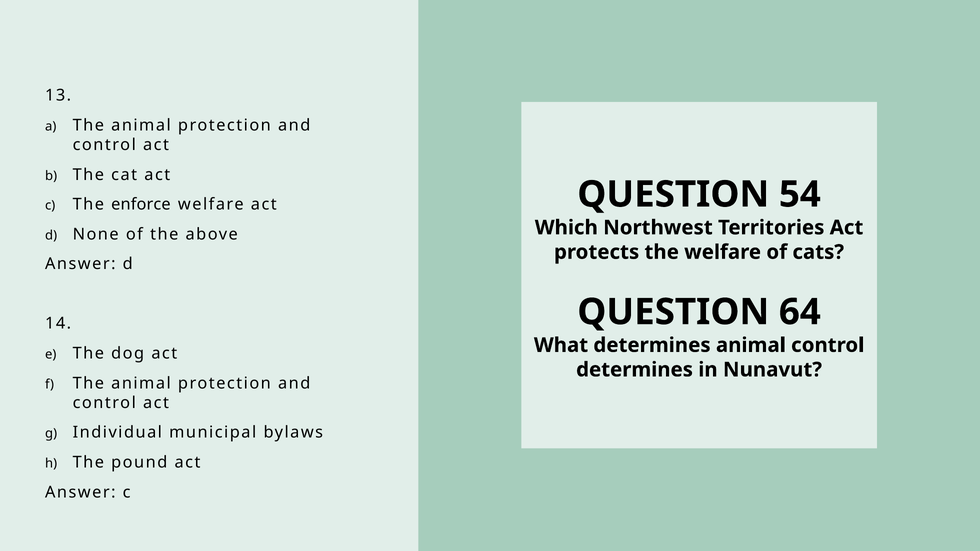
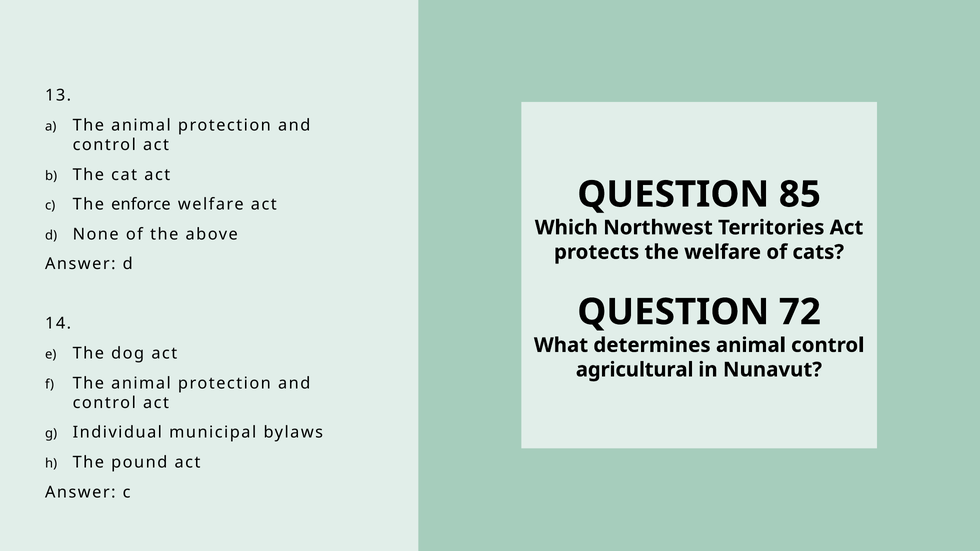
54: 54 -> 85
64: 64 -> 72
determines at (635, 370): determines -> agricultural
